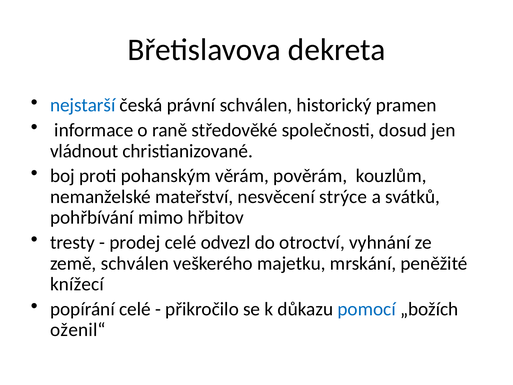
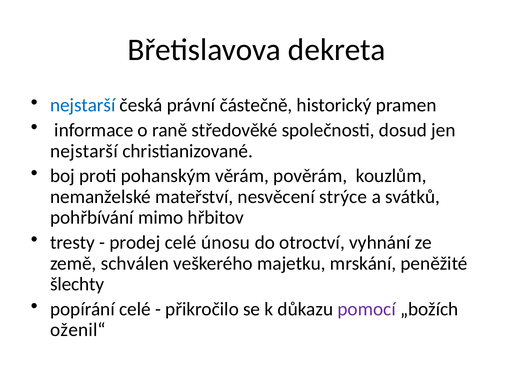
právní schválen: schválen -> částečně
vládnout at (84, 151): vládnout -> nejstarší
odvezl: odvezl -> únosu
knížecí: knížecí -> šlechty
pomocí colour: blue -> purple
